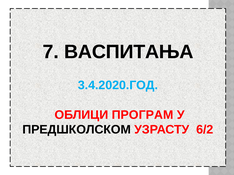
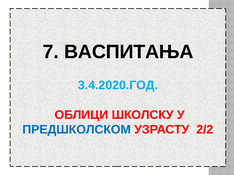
ПРОГРАМ: ПРОГРАМ -> ШКОЛСКУ
ПРЕДШКОЛСКОМ colour: black -> blue
6/2: 6/2 -> 2/2
